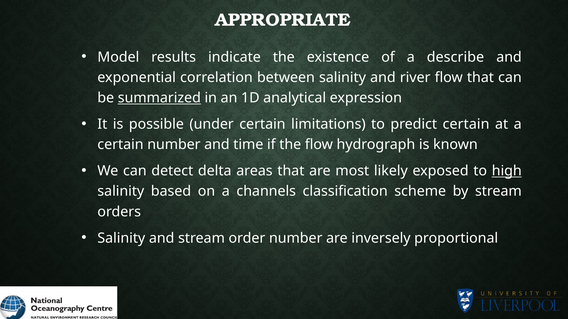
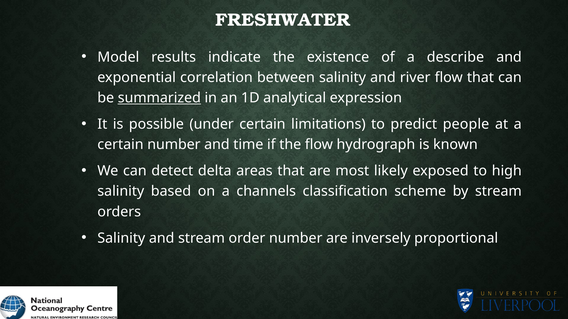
APPROPRIATE: APPROPRIATE -> FRESHWATER
predict certain: certain -> people
high underline: present -> none
